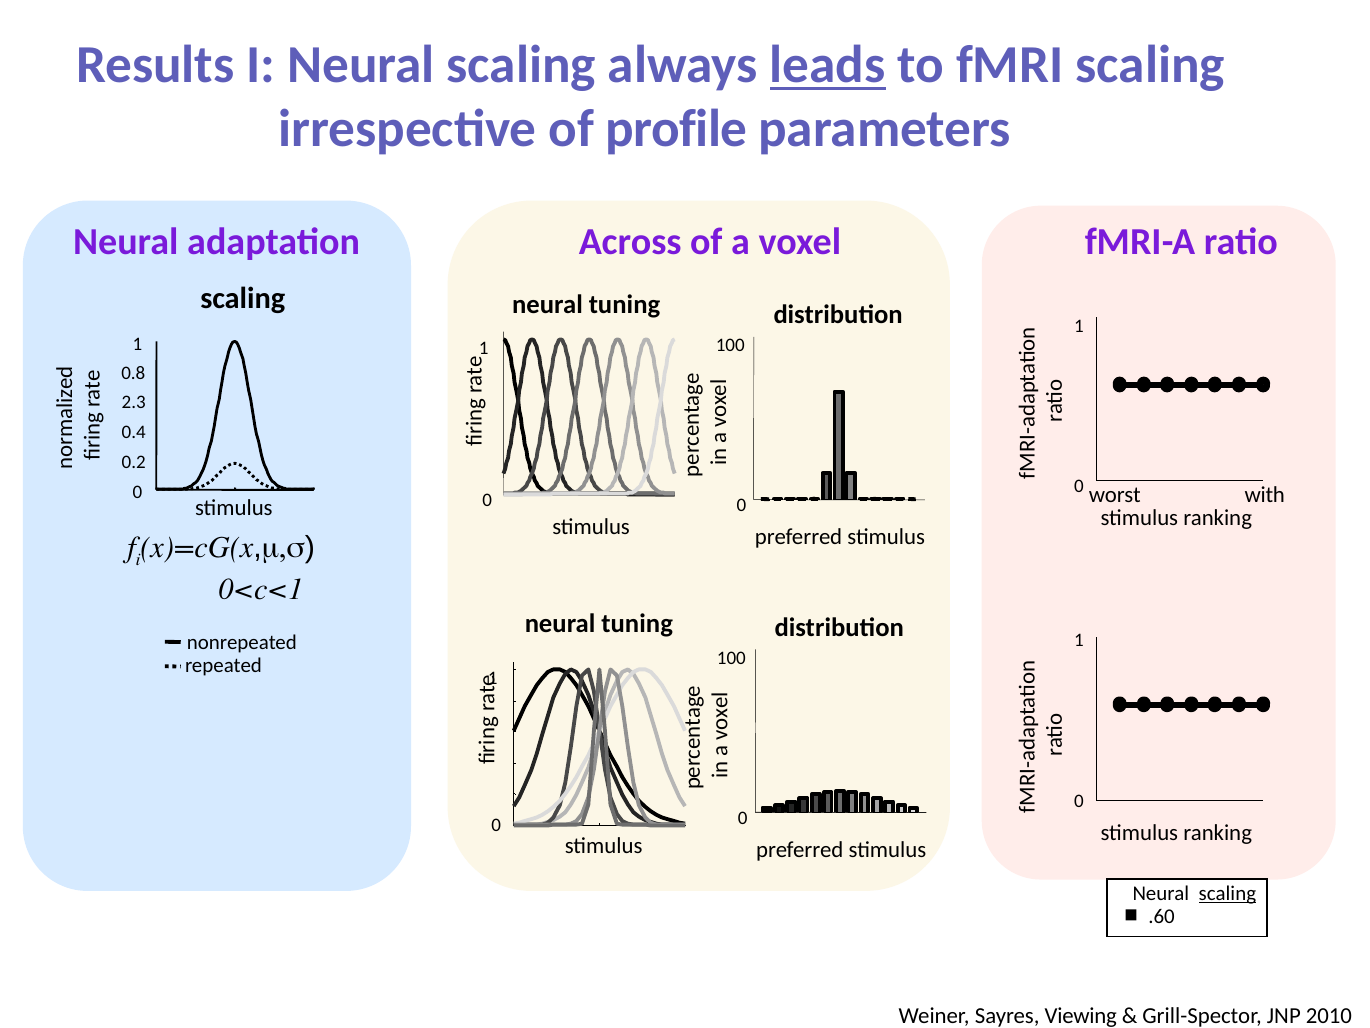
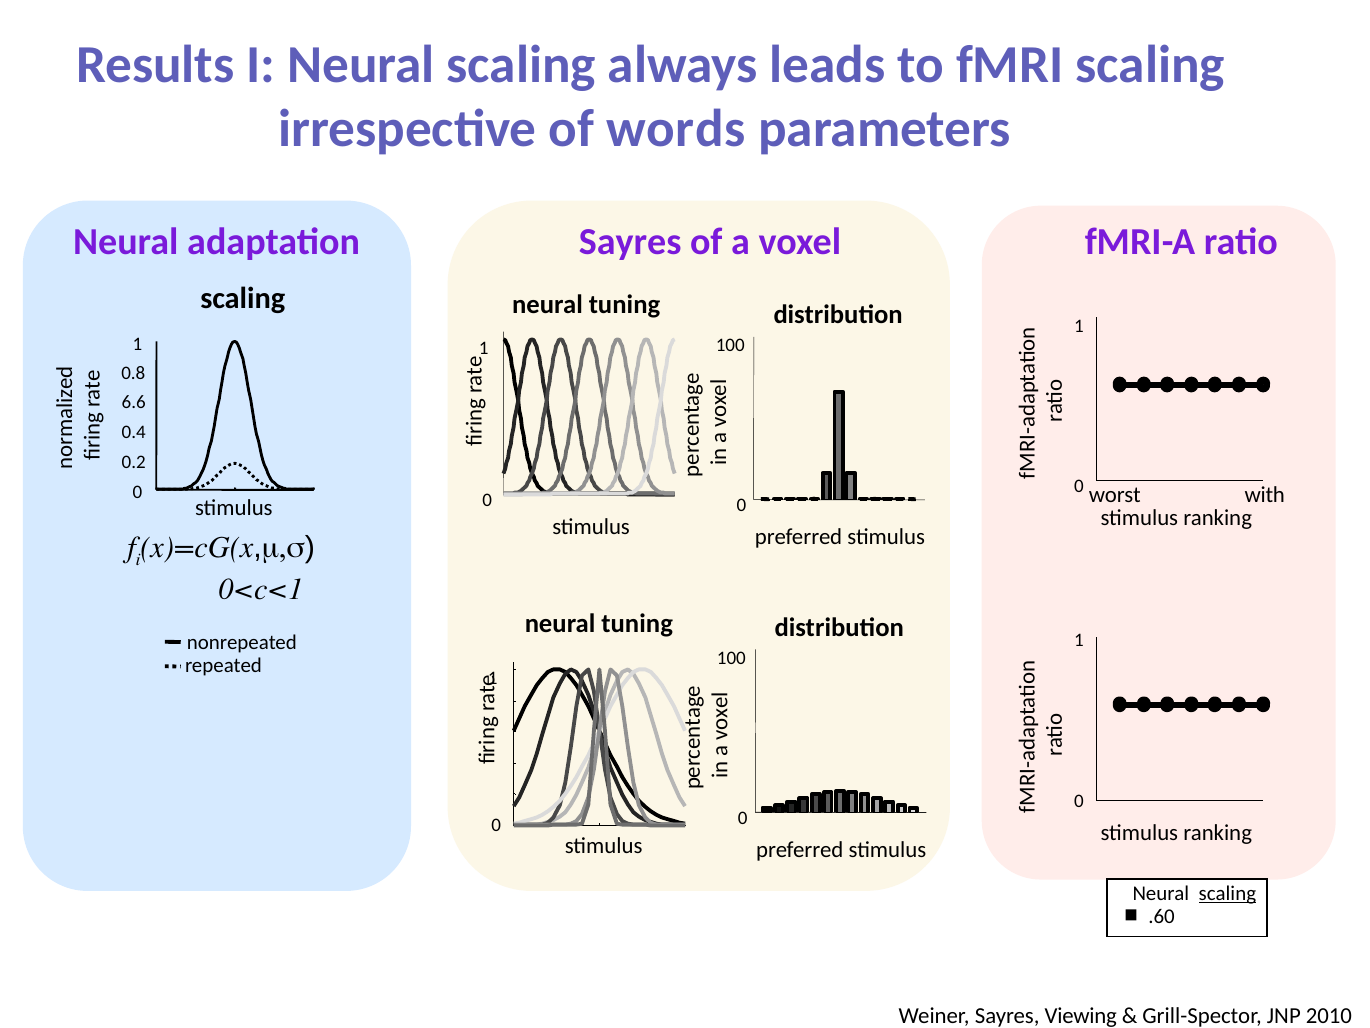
leads underline: present -> none
profile: profile -> words
Across at (630, 241): Across -> Sayres
2.3: 2.3 -> 6.6
